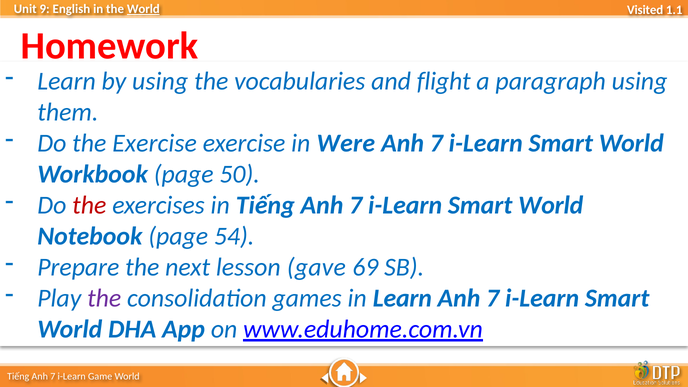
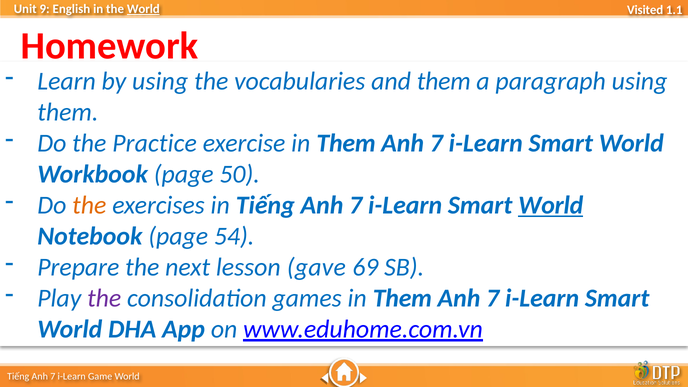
and flight: flight -> them
the Exercise: Exercise -> Practice
exercise in Were: Were -> Them
the at (89, 205) colour: red -> orange
World at (551, 205) underline: none -> present
games in Learn: Learn -> Them
